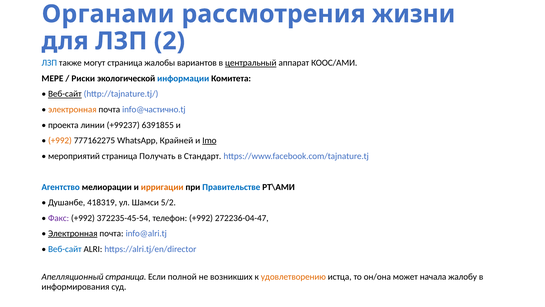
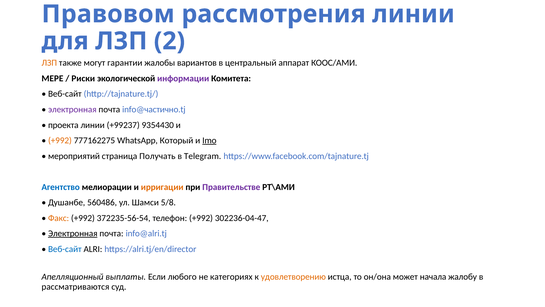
Органами: Органами -> Правовом
рассмотрения жизни: жизни -> линии
ЛЗП at (49, 63) colour: blue -> orange
могут страница: страница -> гарантии
центральный underline: present -> none
информации colour: blue -> purple
Веб-сайт at (65, 94) underline: present -> none
электронная at (72, 109) colour: orange -> purple
6391855: 6391855 -> 9354430
Крайней: Крайней -> Который
Стандарт: Стандарт -> Telegram
Правительстве colour: blue -> purple
418319: 418319 -> 560486
5/2: 5/2 -> 5/8
Факс colour: purple -> orange
372235-45-54: 372235-45-54 -> 372235-56-54
272236-04-47: 272236-04-47 -> 302236-04-47
Апелляционный страница: страница -> выплаты
полной: полной -> любого
возникших: возникших -> категориях
информирования: информирования -> рассматриваются
